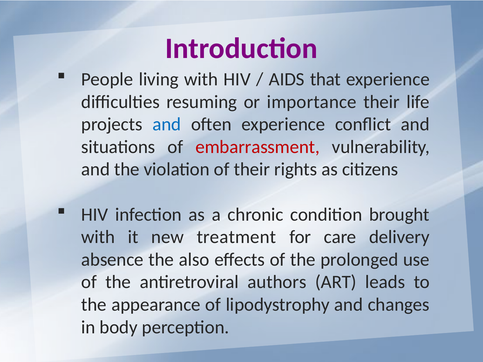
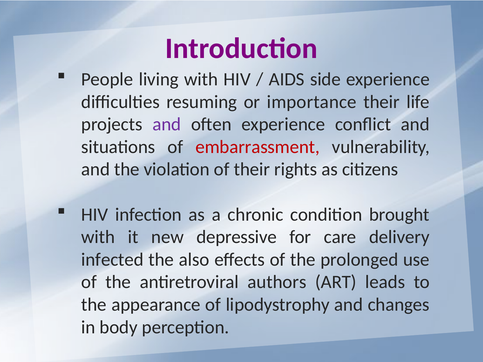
that: that -> side
and at (167, 124) colour: blue -> purple
treatment: treatment -> depressive
absence: absence -> infected
